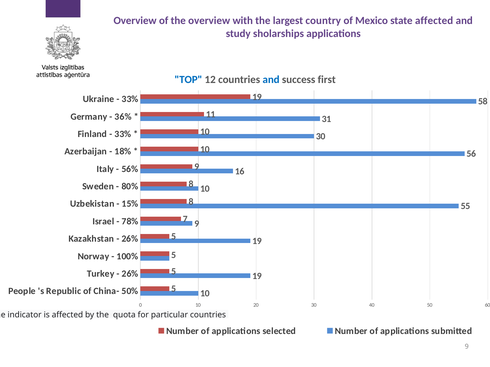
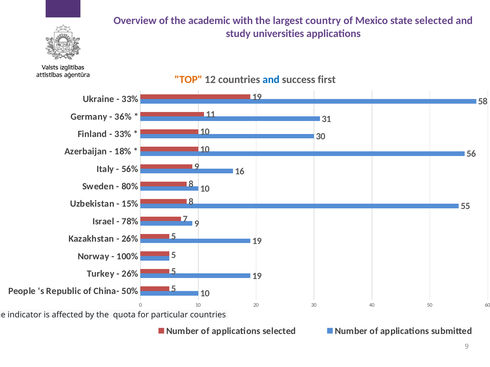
the overview: overview -> academic
state affected: affected -> selected
sholarships: sholarships -> universities
TOP colour: blue -> orange
